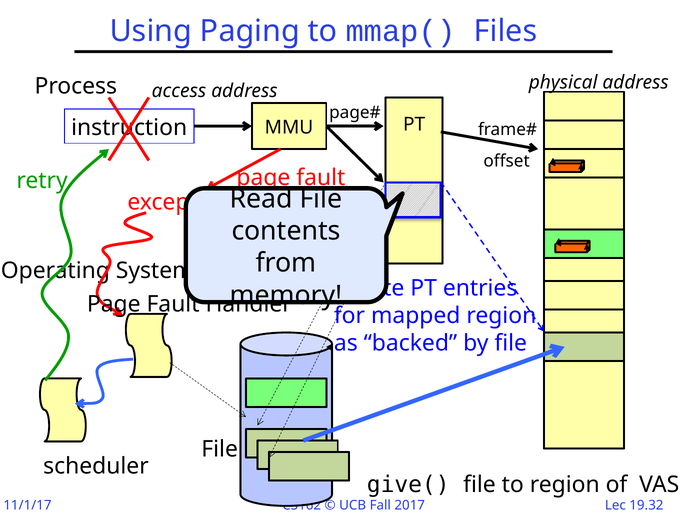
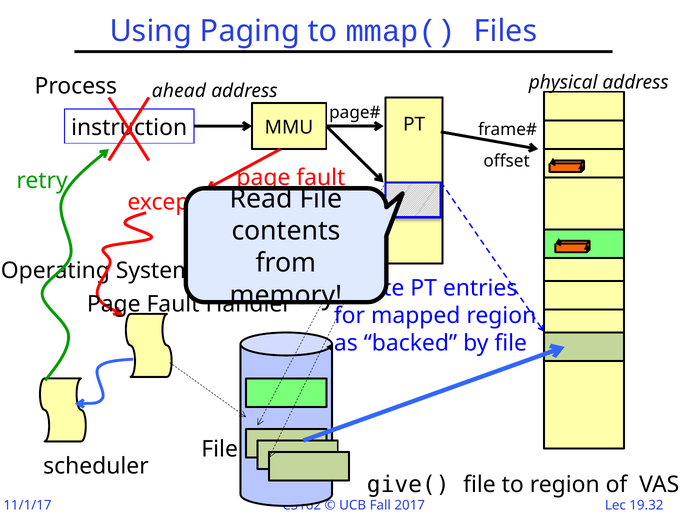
access: access -> ahead
